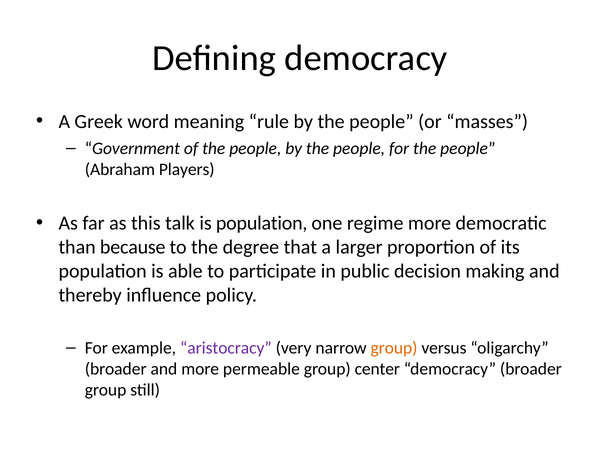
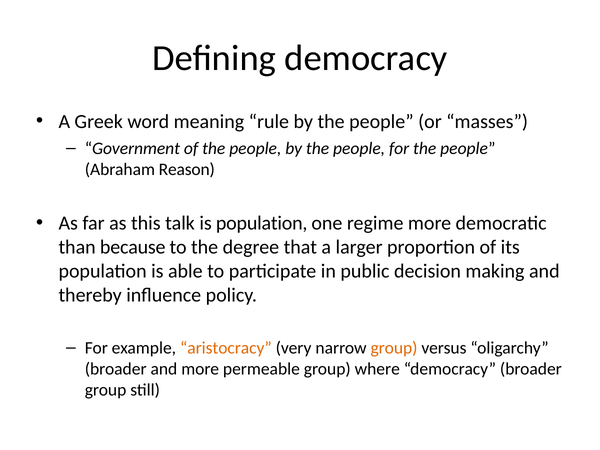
Players: Players -> Reason
aristocracy colour: purple -> orange
center: center -> where
